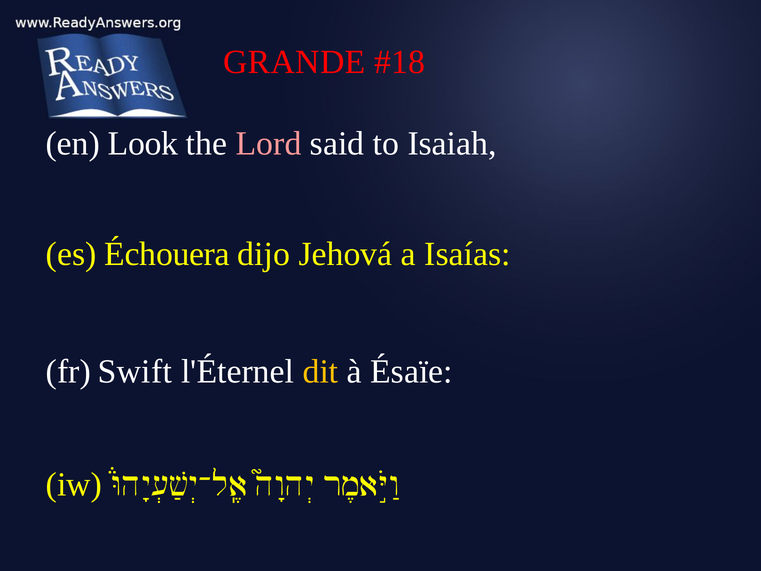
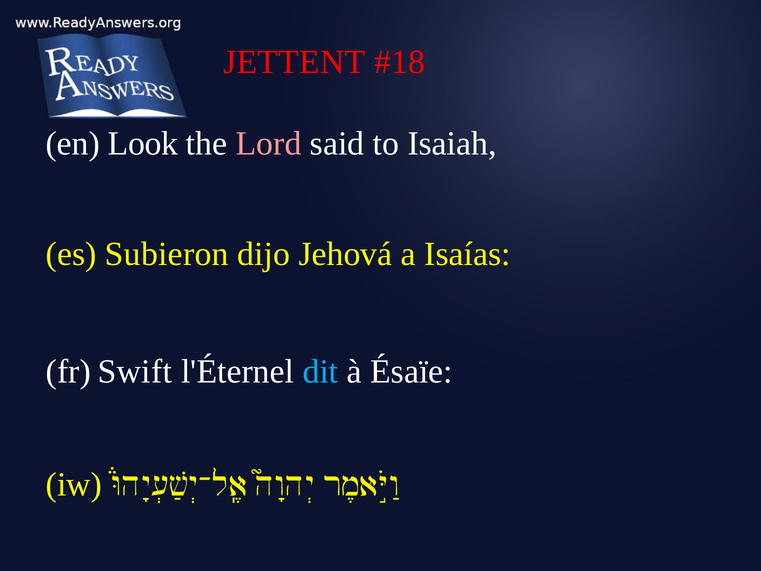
GRANDE: GRANDE -> JETTENT
Échouera: Échouera -> Subieron
dit colour: yellow -> light blue
